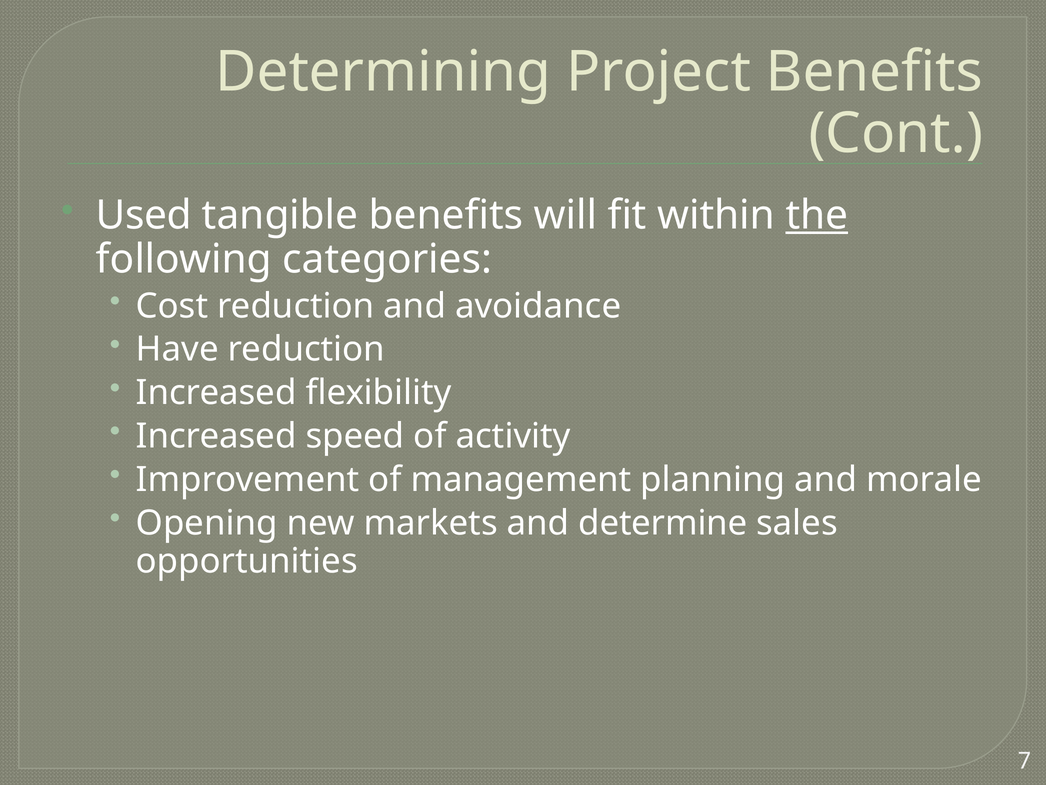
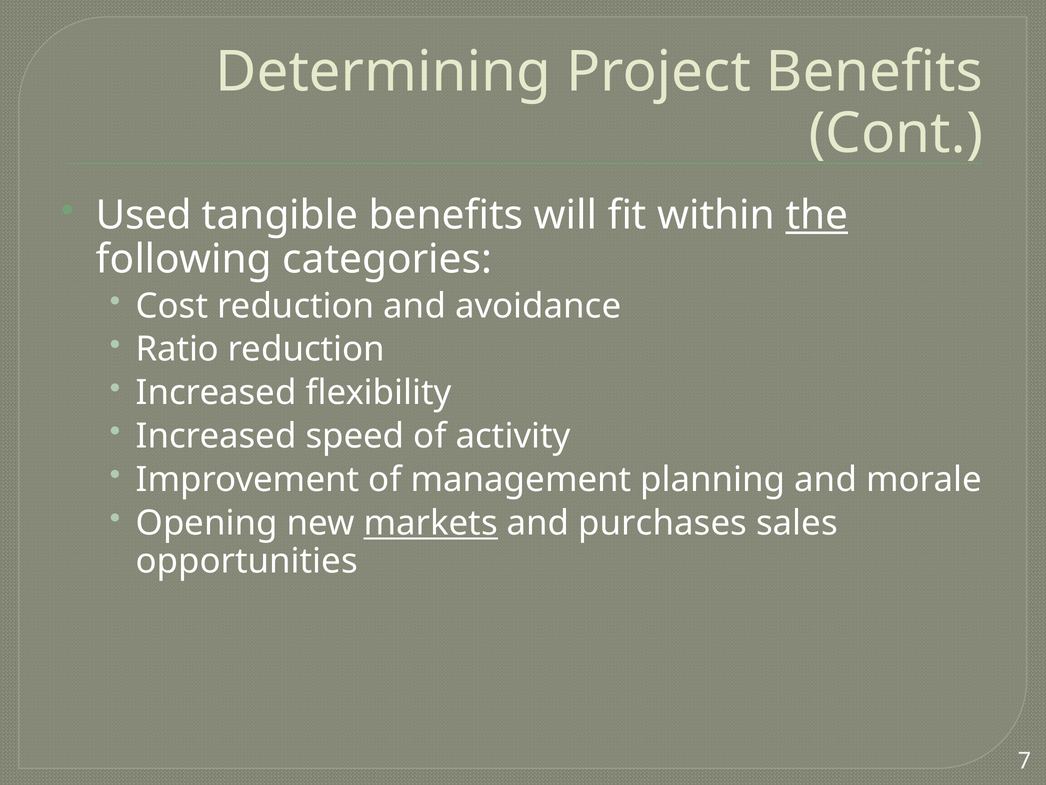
Have: Have -> Ratio
markets underline: none -> present
determine: determine -> purchases
